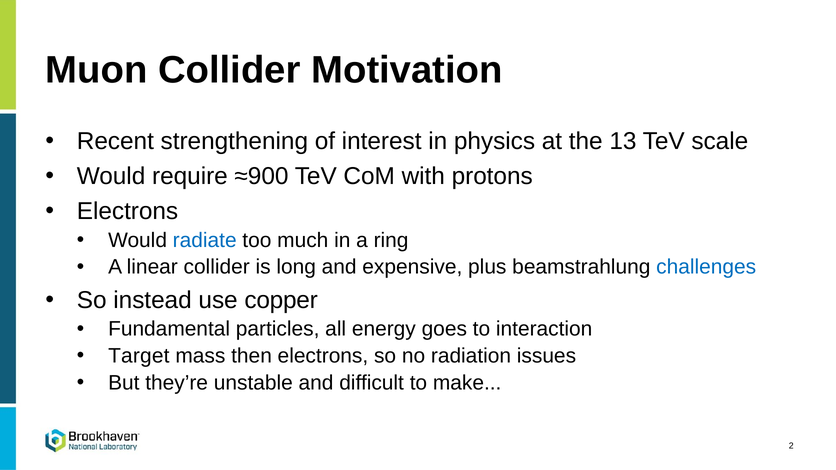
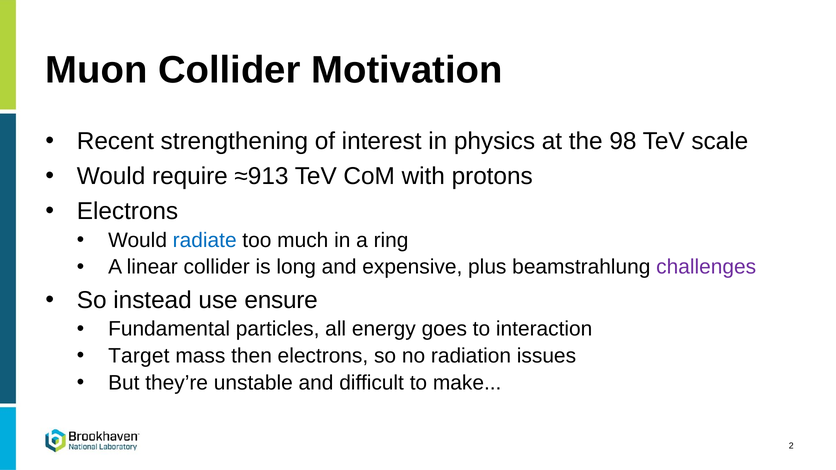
13: 13 -> 98
≈900: ≈900 -> ≈913
challenges colour: blue -> purple
copper: copper -> ensure
